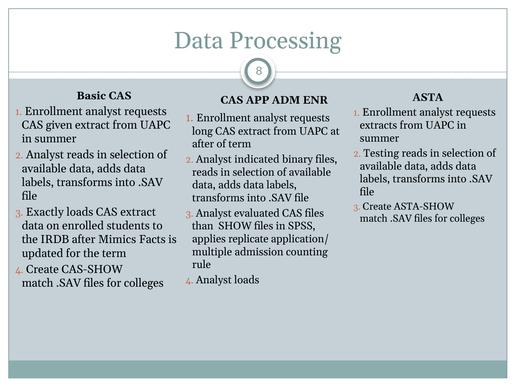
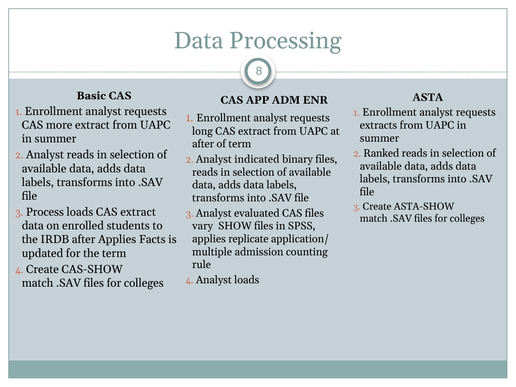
given: given -> more
Testing: Testing -> Ranked
Exactly: Exactly -> Process
than: than -> vary
after Mimics: Mimics -> Applies
